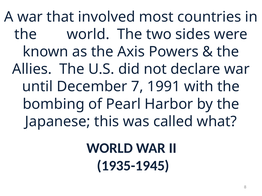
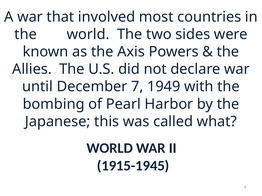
1991: 1991 -> 1949
1935-1945: 1935-1945 -> 1915-1945
